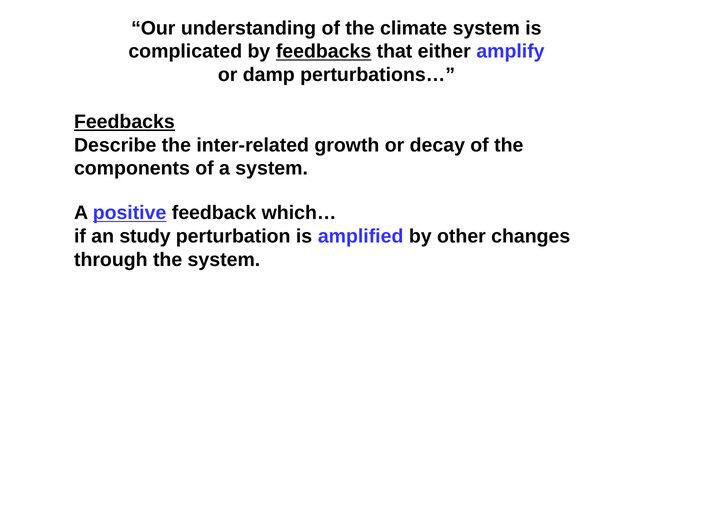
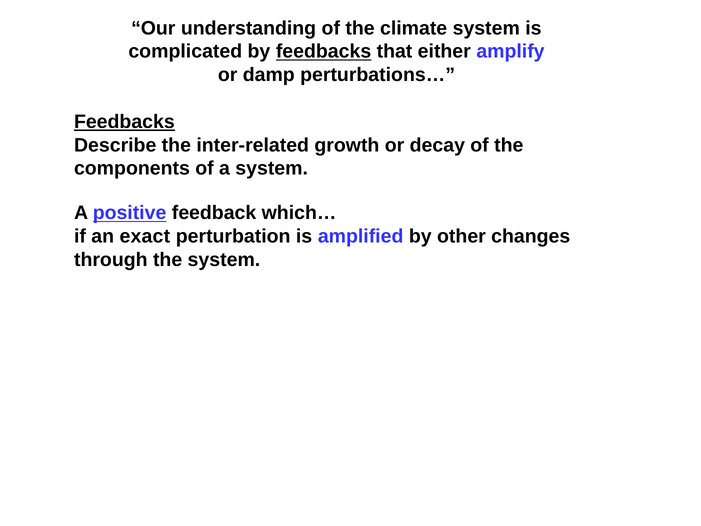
study: study -> exact
